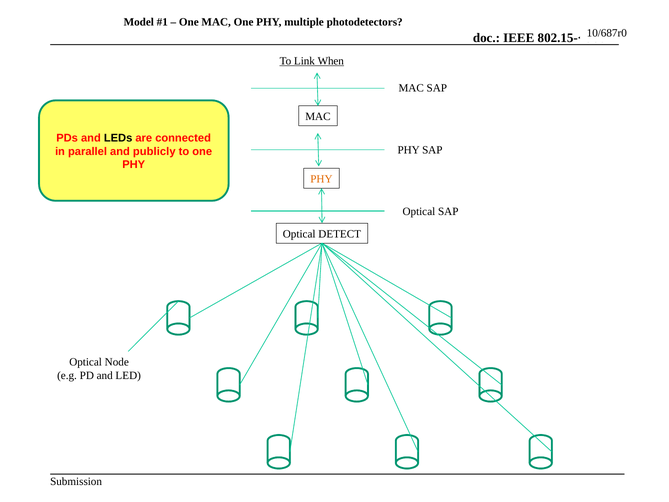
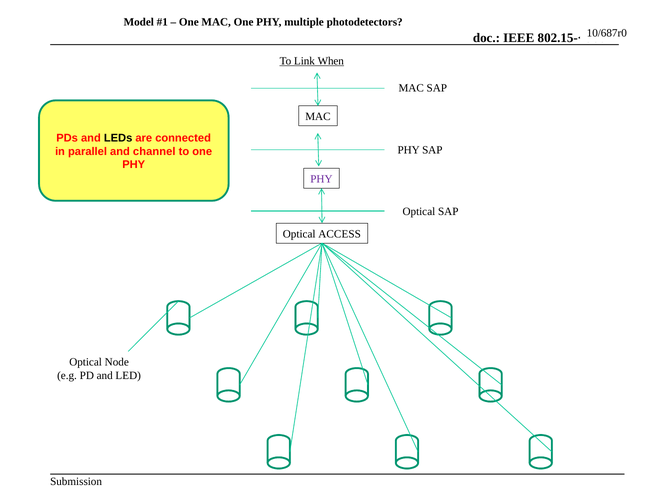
publicly: publicly -> channel
PHY at (321, 179) colour: orange -> purple
DETECT: DETECT -> ACCESS
